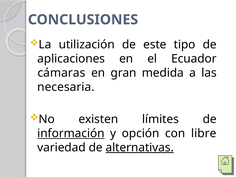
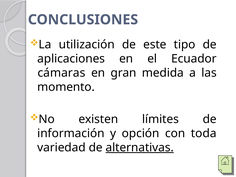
necesaria: necesaria -> momento
información underline: present -> none
libre: libre -> toda
